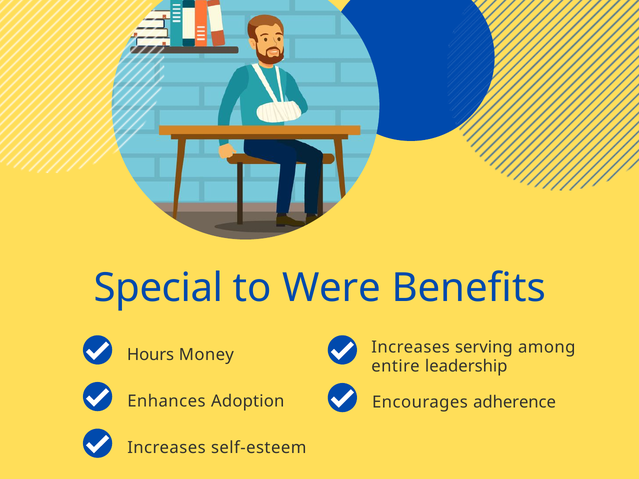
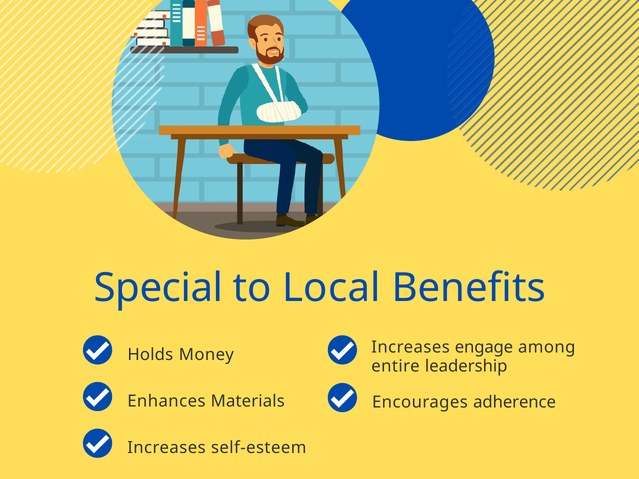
Were: Were -> Local
serving: serving -> engage
Hours: Hours -> Holds
Adoption: Adoption -> Materials
